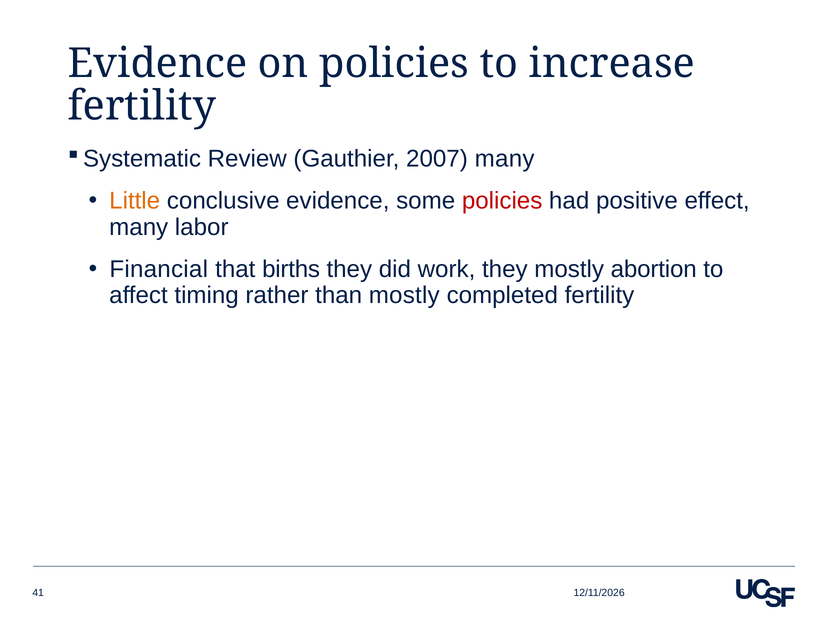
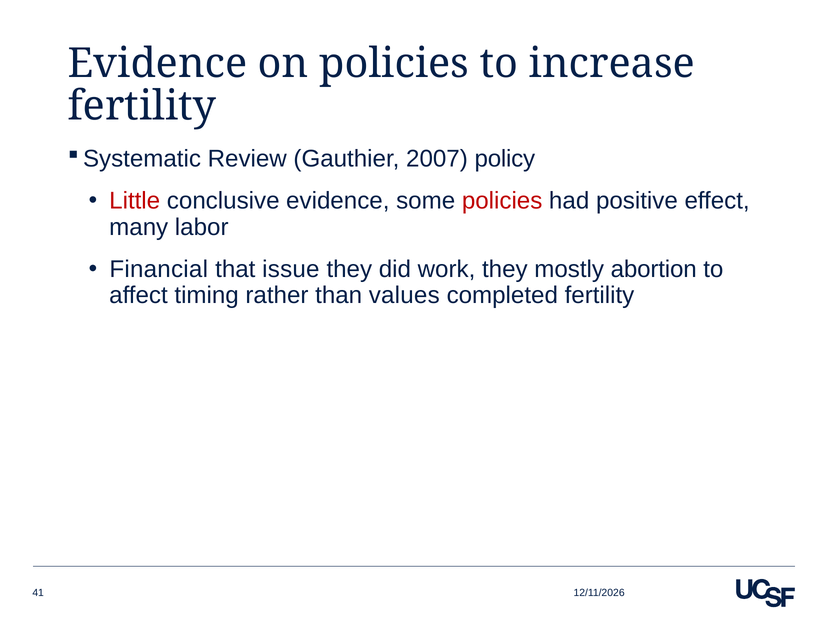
2007 many: many -> policy
Little colour: orange -> red
births: births -> issue
than mostly: mostly -> values
